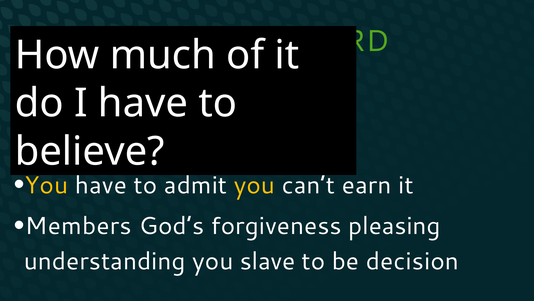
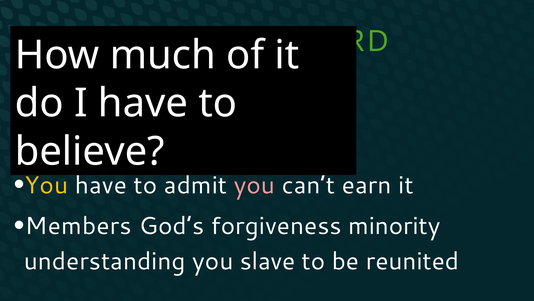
you at (254, 185) colour: yellow -> pink
pleasing: pleasing -> minority
decision: decision -> reunited
